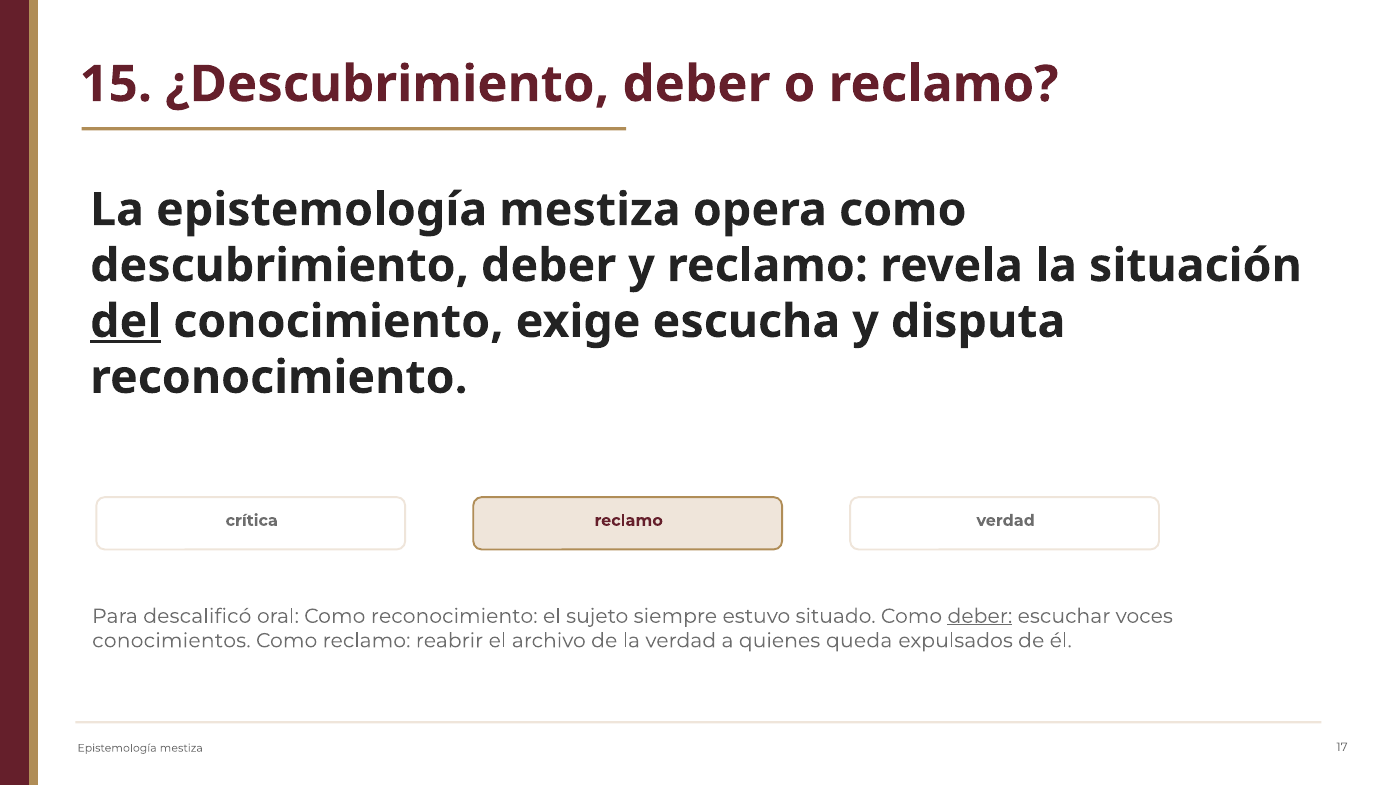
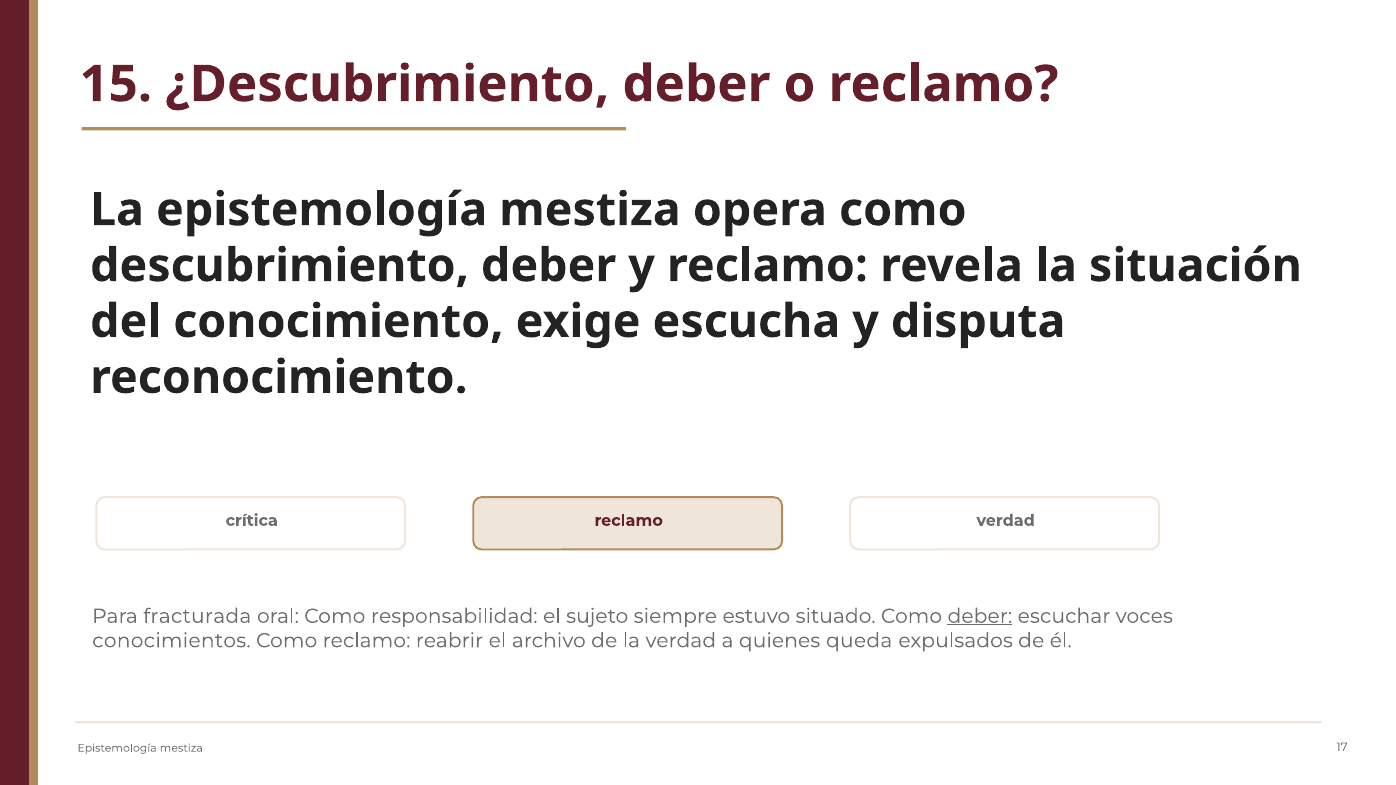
del underline: present -> none
descalificó: descalificó -> fracturada
Como reconocimiento: reconocimiento -> responsabilidad
